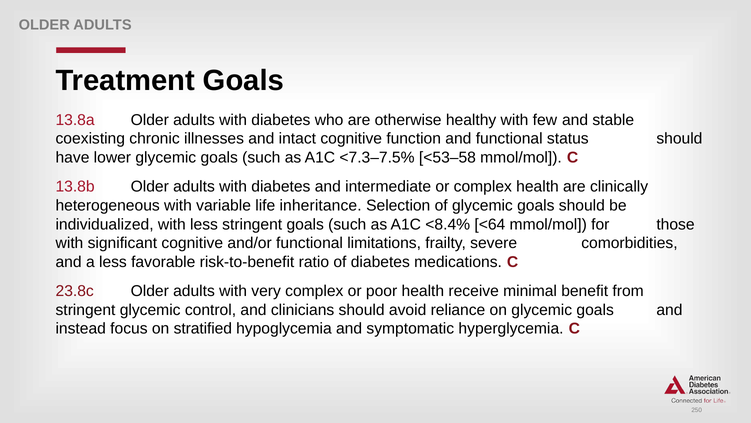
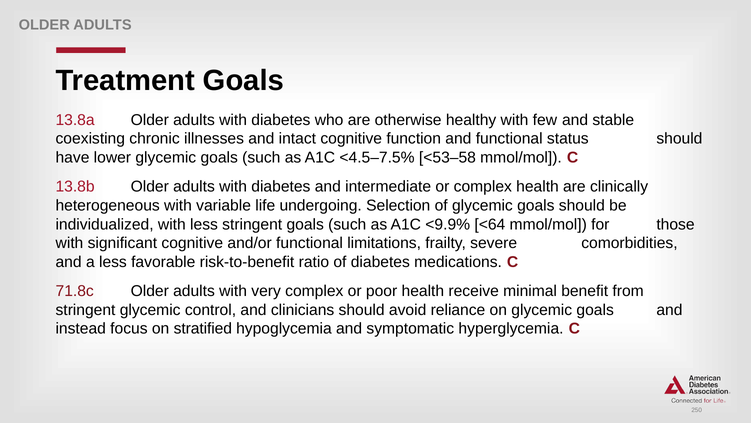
<7.3–7.5%: <7.3–7.5% -> <4.5–7.5%
inheritance: inheritance -> undergoing
<8.4%: <8.4% -> <9.9%
23.8c: 23.8c -> 71.8c
